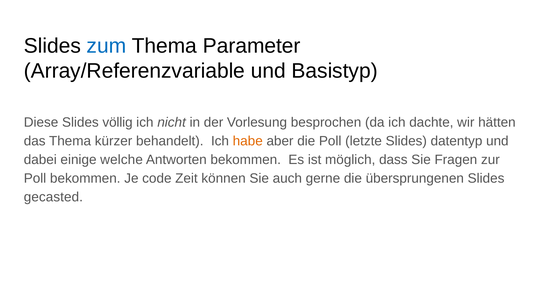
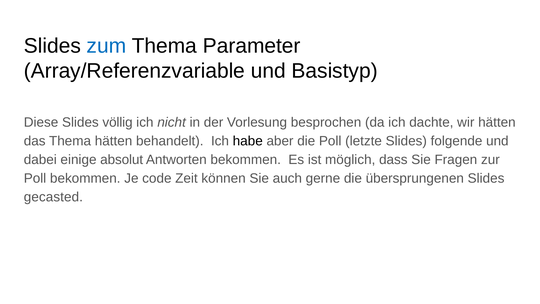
Thema kürzer: kürzer -> hätten
habe colour: orange -> black
datentyp: datentyp -> folgende
welche: welche -> absolut
